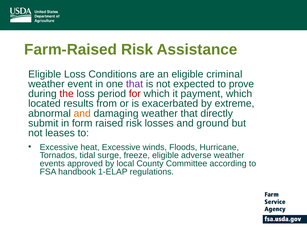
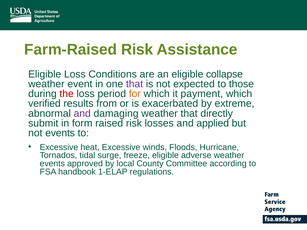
criminal: criminal -> collapse
prove: prove -> those
for colour: red -> orange
located: located -> verified
and at (82, 114) colour: orange -> purple
ground: ground -> applied
not leases: leases -> events
